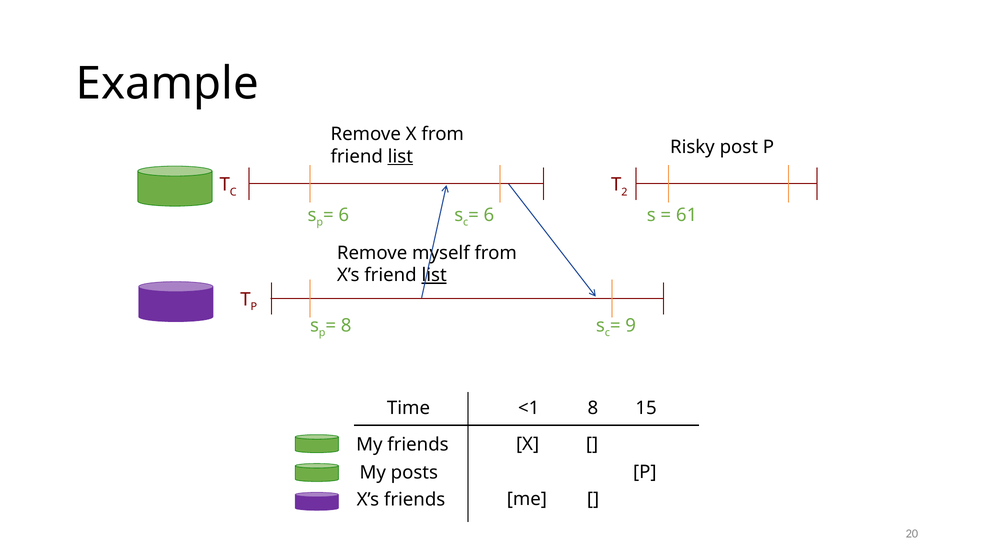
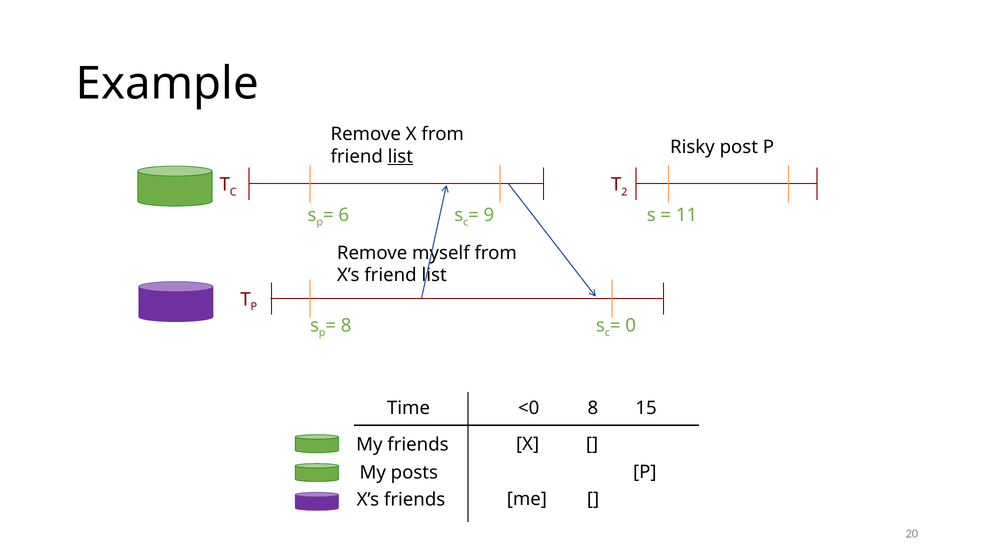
6 at (489, 215): 6 -> 9
61: 61 -> 11
list at (434, 275) underline: present -> none
9: 9 -> 0
<1: <1 -> <0
